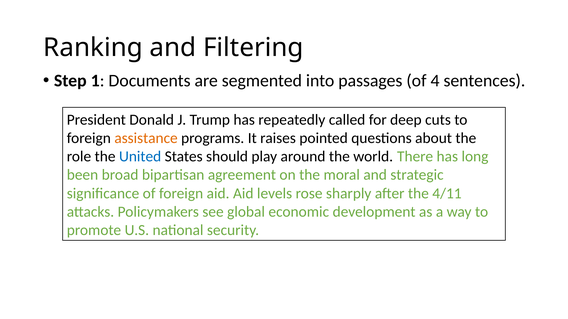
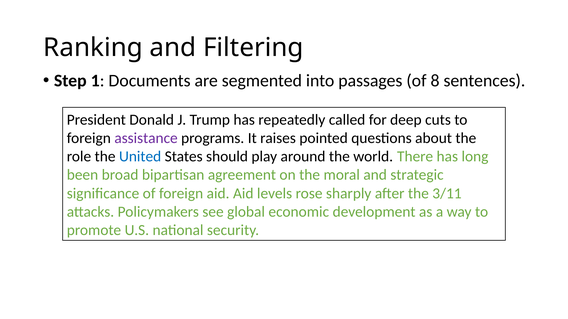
4: 4 -> 8
assistance colour: orange -> purple
4/11: 4/11 -> 3/11
